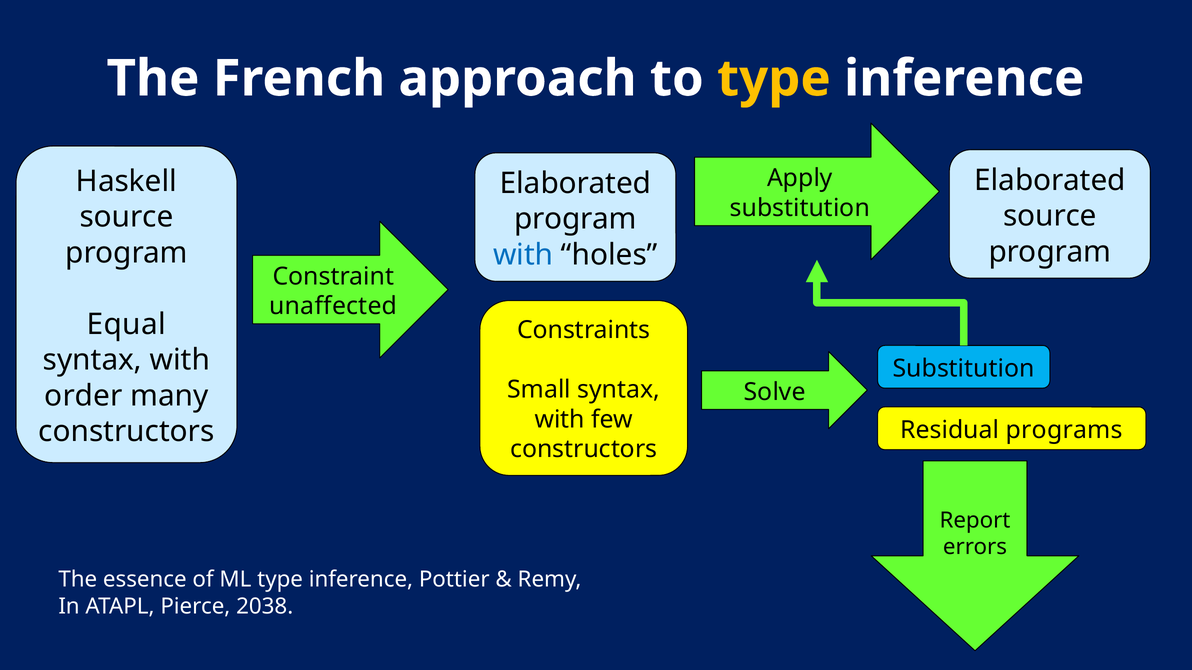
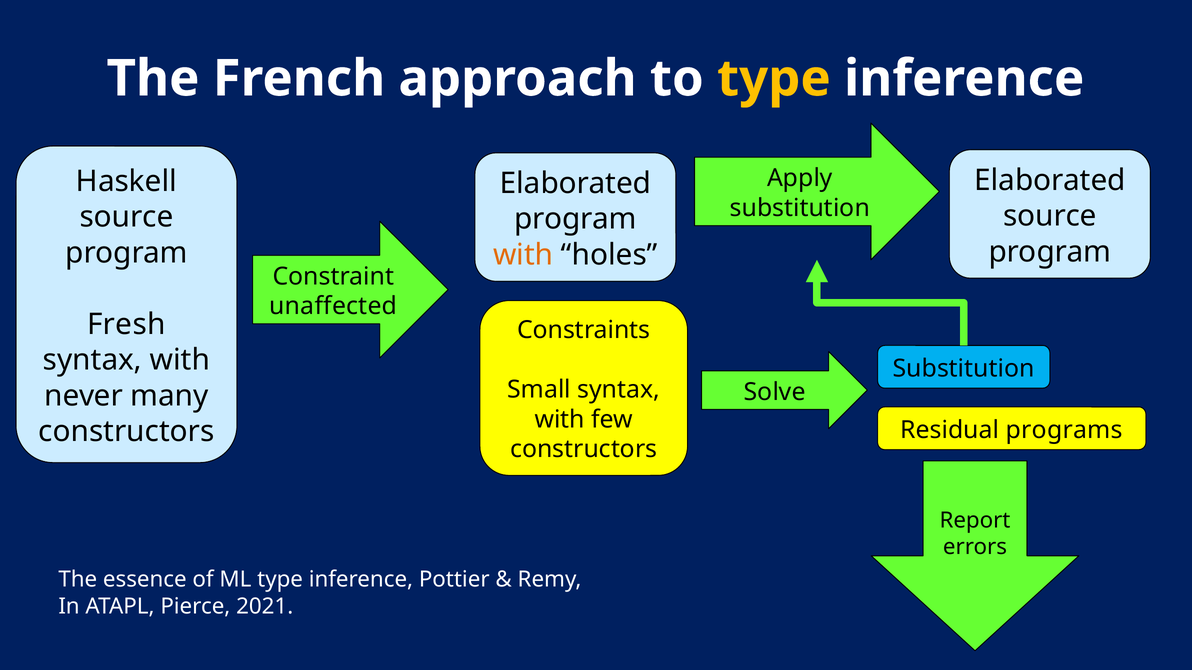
with at (523, 255) colour: blue -> orange
Equal: Equal -> Fresh
order: order -> never
2038: 2038 -> 2021
